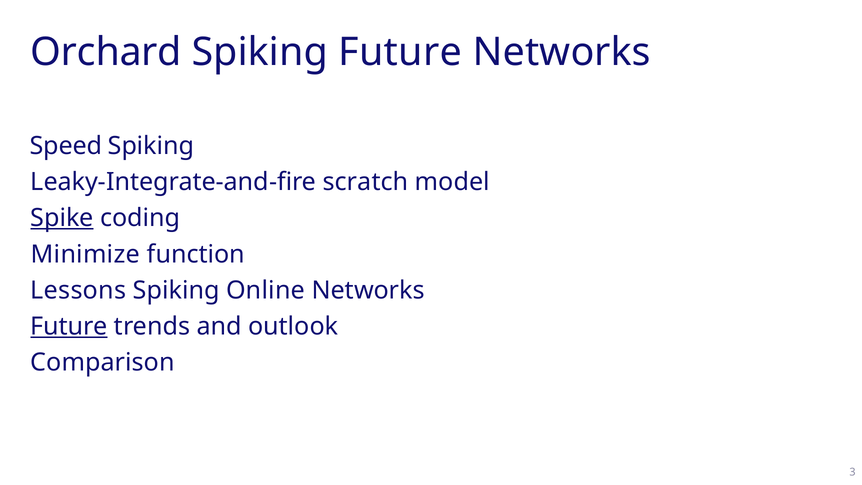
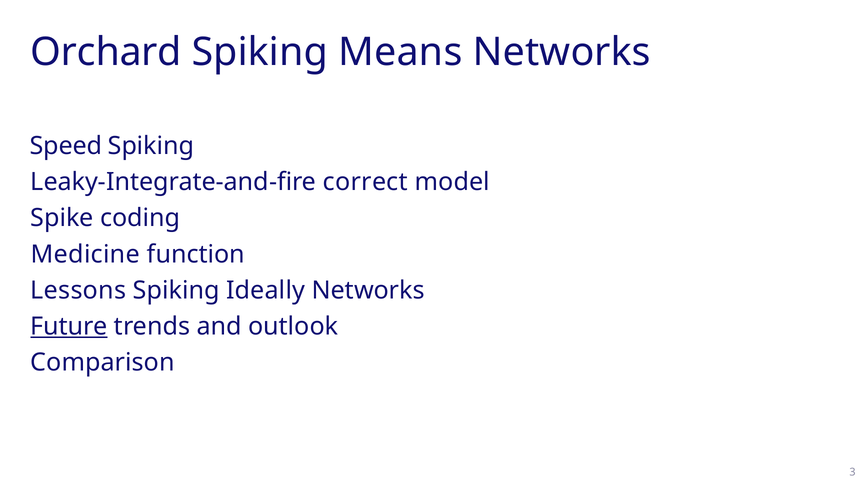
Spiking Future: Future -> Means
scratch: scratch -> correct
Spike underline: present -> none
Minimize: Minimize -> Medicine
Online: Online -> Ideally
